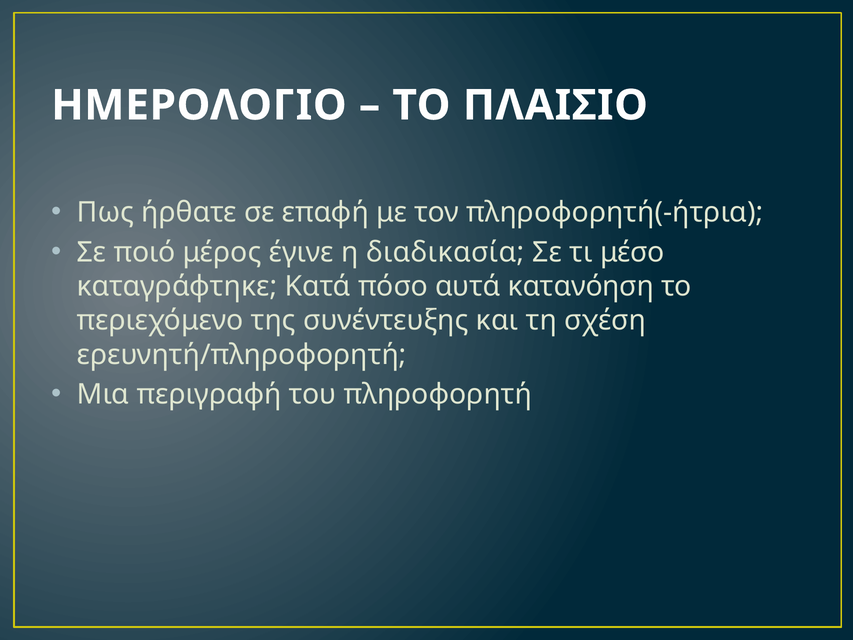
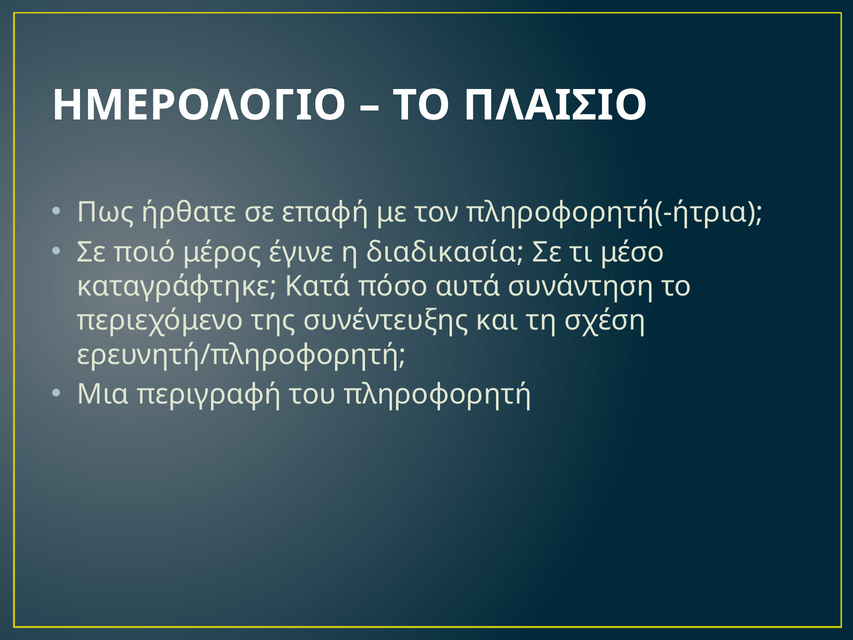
κατανόηση: κατανόηση -> συνάντηση
